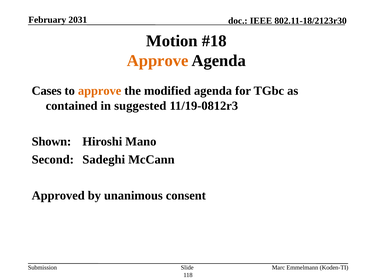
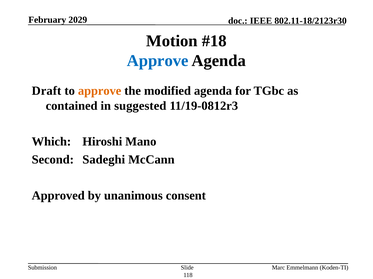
2031: 2031 -> 2029
Approve at (158, 61) colour: orange -> blue
Cases: Cases -> Draft
Shown: Shown -> Which
